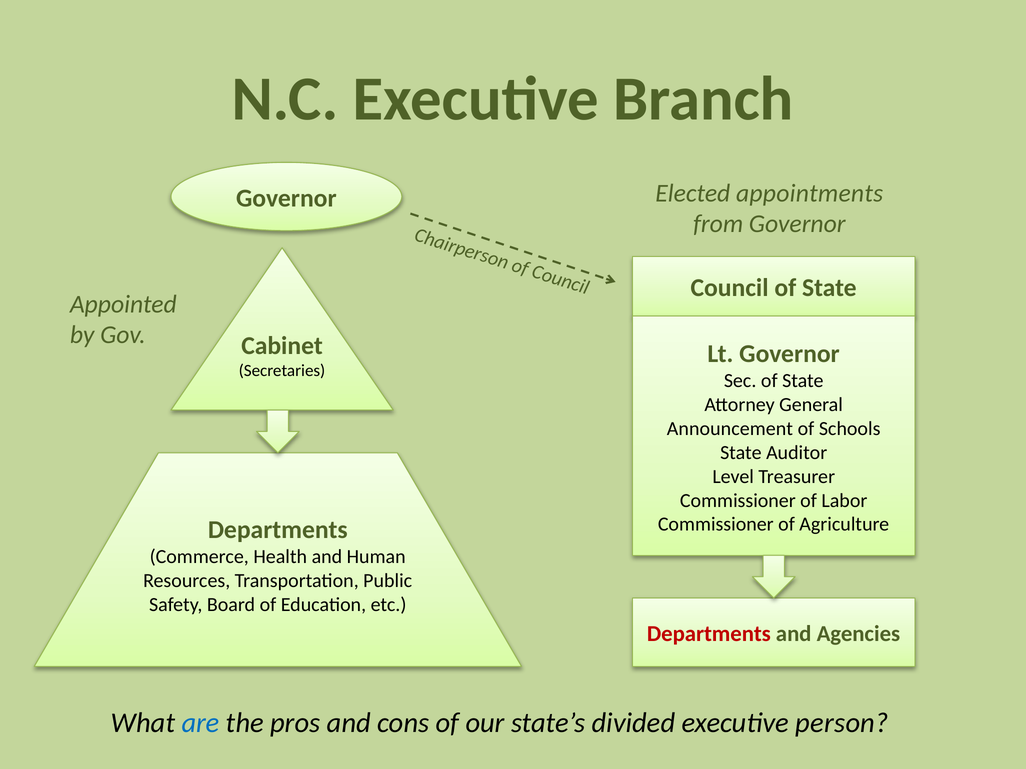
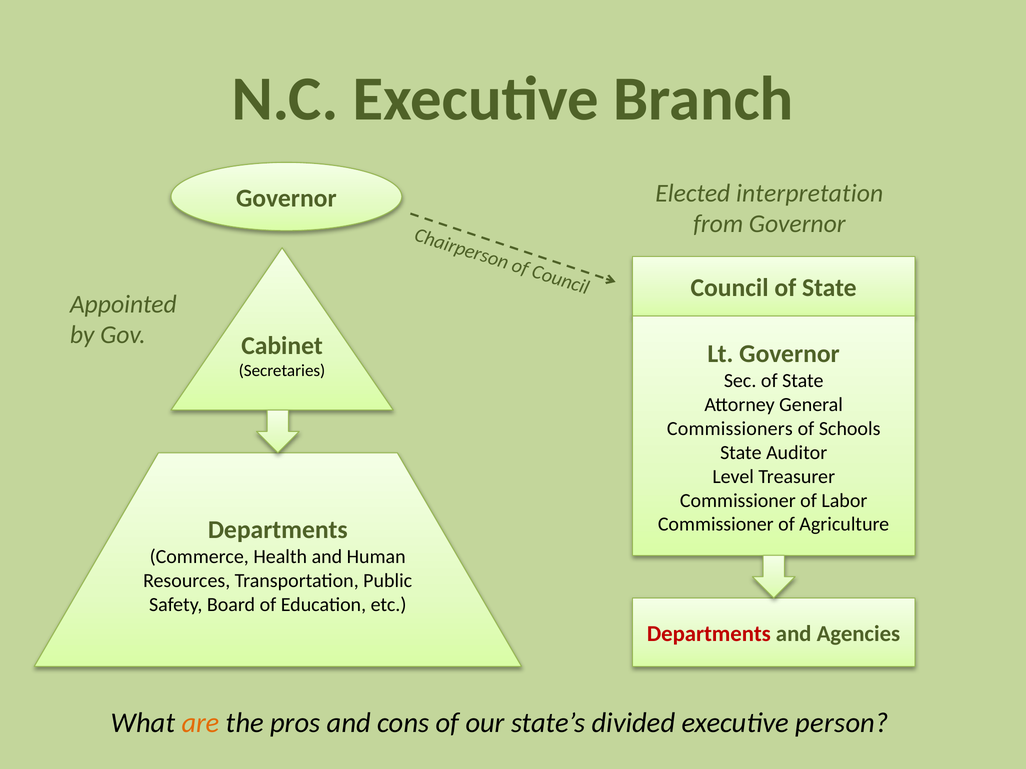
appointments: appointments -> interpretation
Announcement: Announcement -> Commissioners
are colour: blue -> orange
